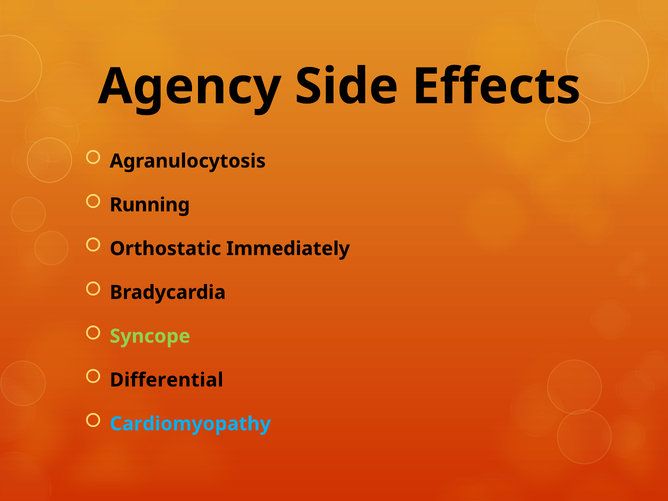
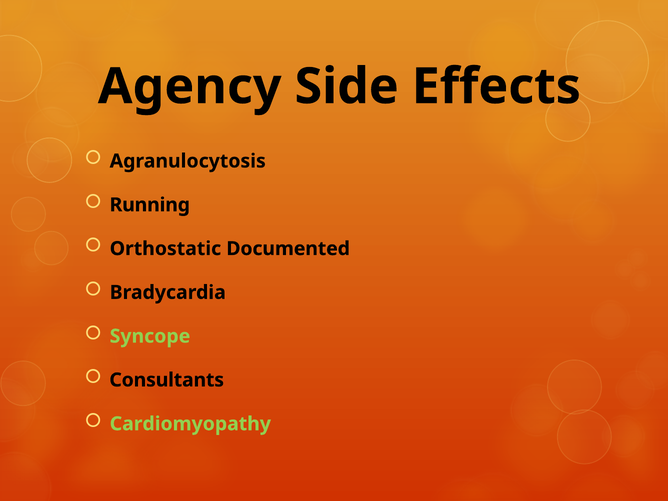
Immediately: Immediately -> Documented
Differential: Differential -> Consultants
Cardiomyopathy colour: light blue -> light green
